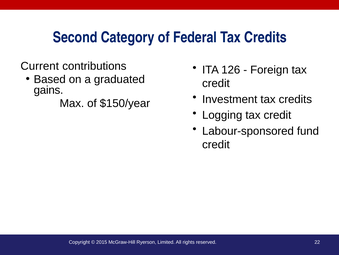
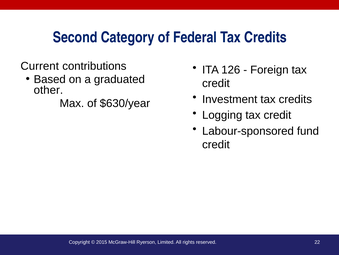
gains: gains -> other
$150/year: $150/year -> $630/year
